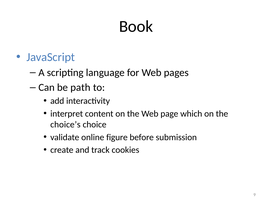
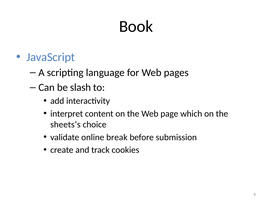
path: path -> slash
choice’s: choice’s -> sheets’s
figure: figure -> break
